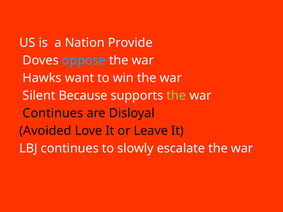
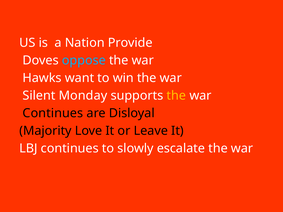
Because: Because -> Monday
the at (176, 96) colour: light green -> yellow
Avoided: Avoided -> Majority
